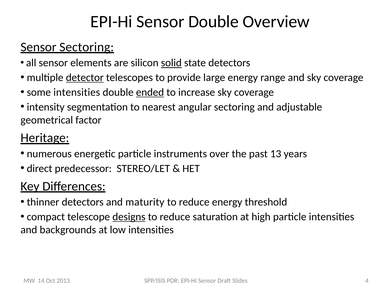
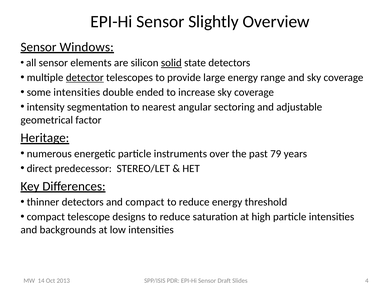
Sensor Double: Double -> Slightly
Sensor Sectoring: Sectoring -> Windows
ended underline: present -> none
13: 13 -> 79
and maturity: maturity -> compact
designs underline: present -> none
